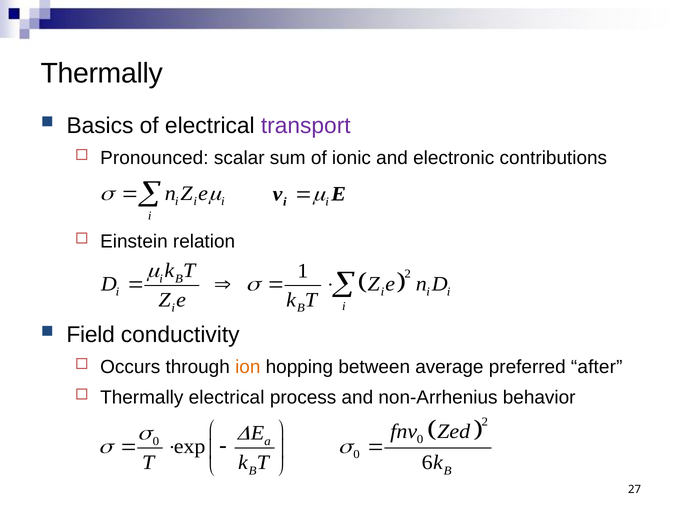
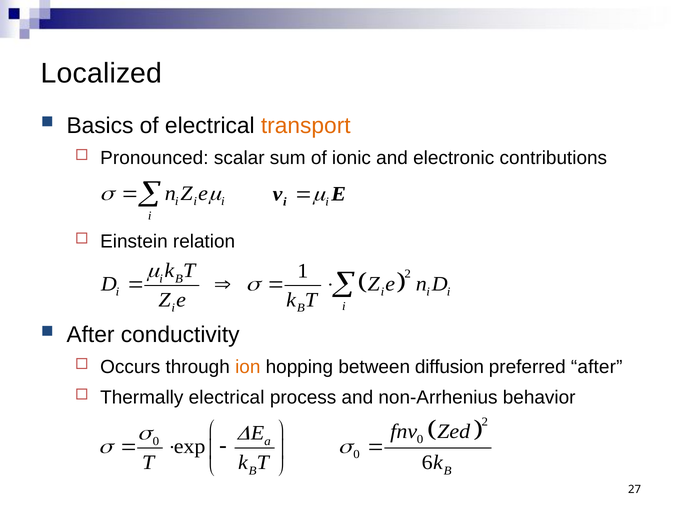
Thermally at (102, 73): Thermally -> Localized
transport colour: purple -> orange
Field at (91, 335): Field -> After
average: average -> diffusion
